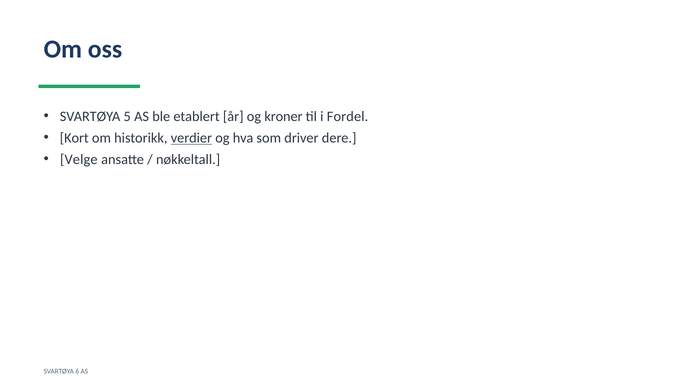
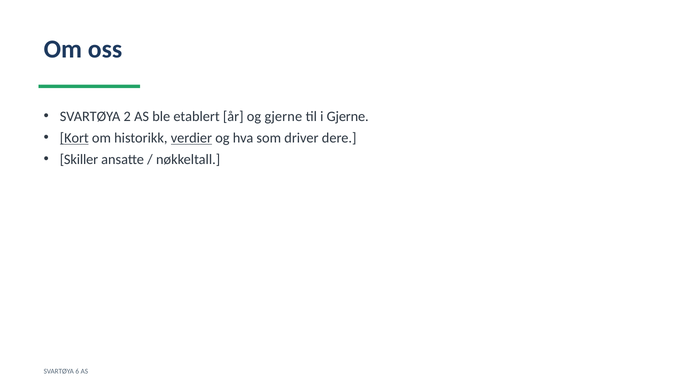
5: 5 -> 2
og kroner: kroner -> gjerne
i Fordel: Fordel -> Gjerne
Kort underline: none -> present
Velge: Velge -> Skiller
